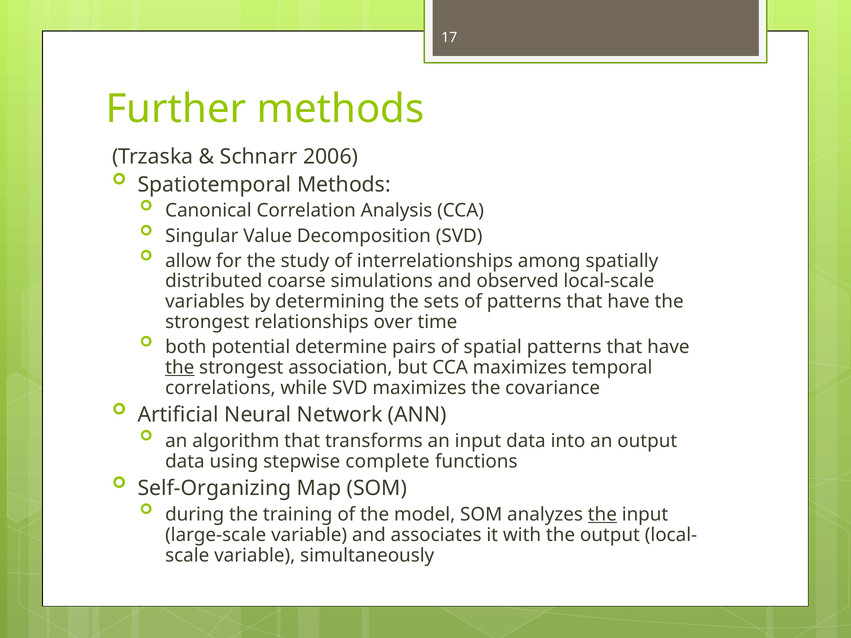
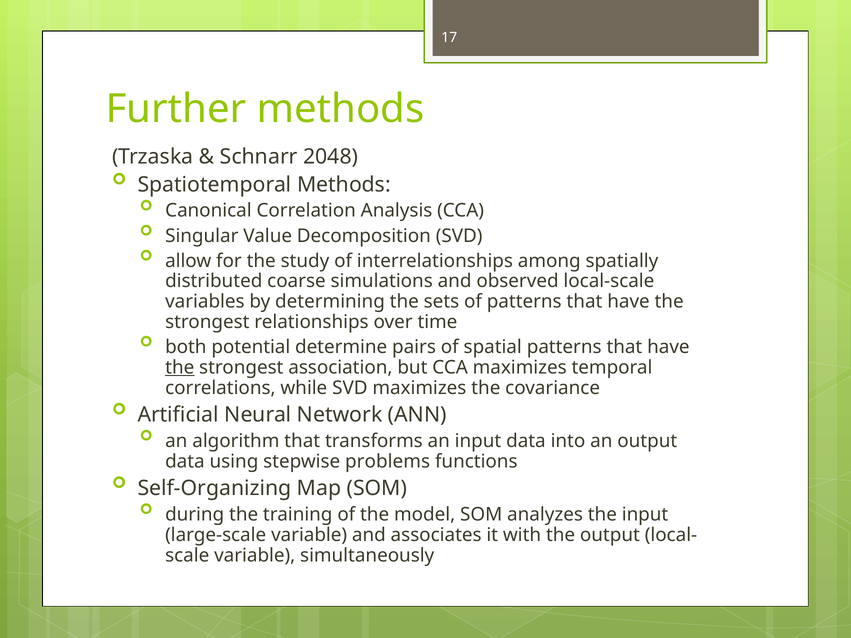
2006: 2006 -> 2048
complete: complete -> problems
the at (602, 515) underline: present -> none
